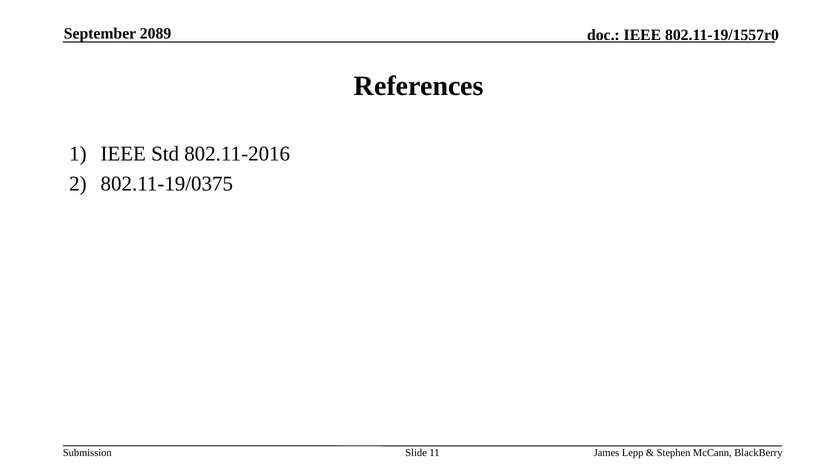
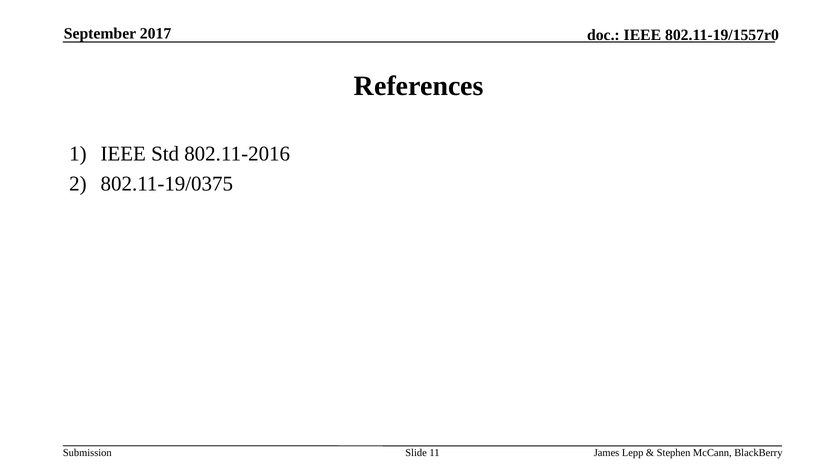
2089: 2089 -> 2017
